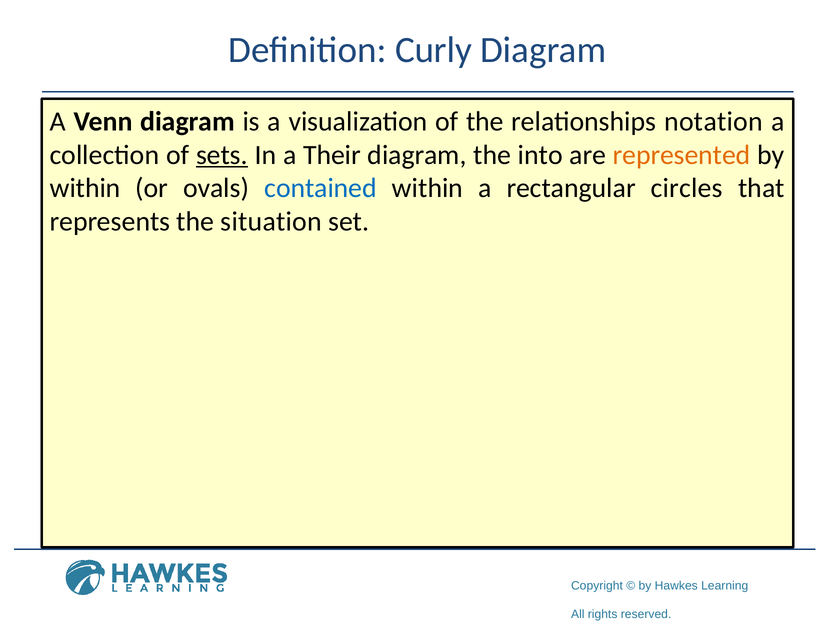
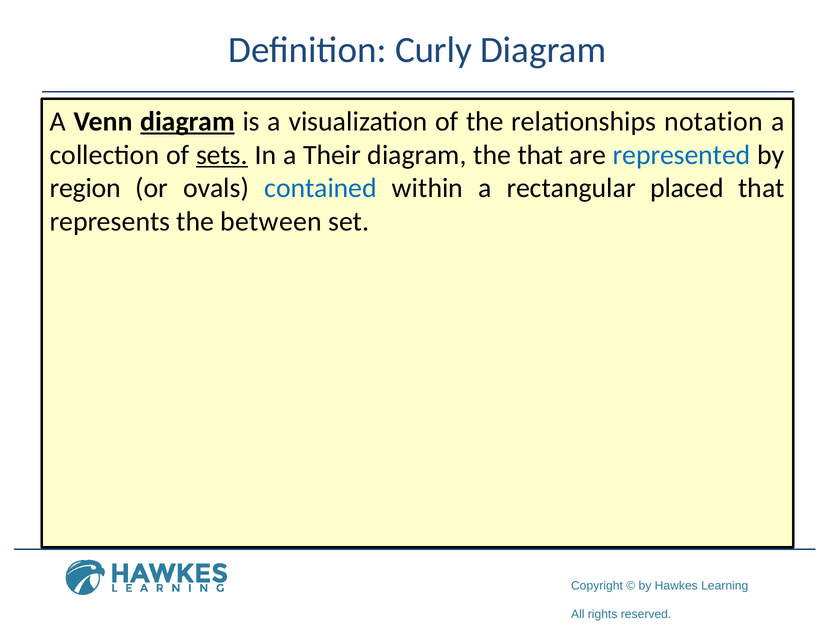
diagram at (188, 122) underline: none -> present
the into: into -> that
represented colour: orange -> blue
within at (85, 188): within -> region
circles: circles -> placed
situation: situation -> between
